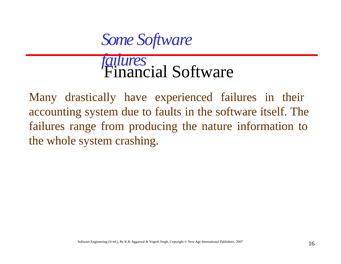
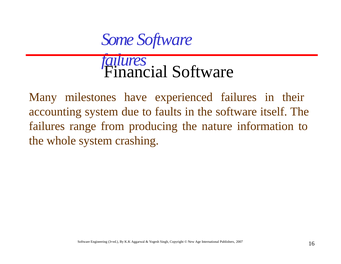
drastically: drastically -> milestones
